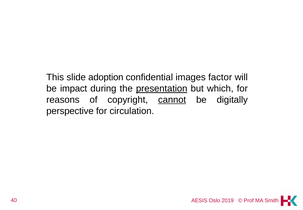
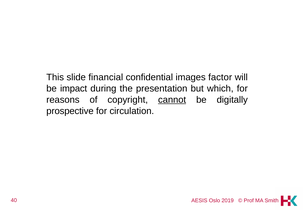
adoption: adoption -> financial
presentation underline: present -> none
perspective: perspective -> prospective
